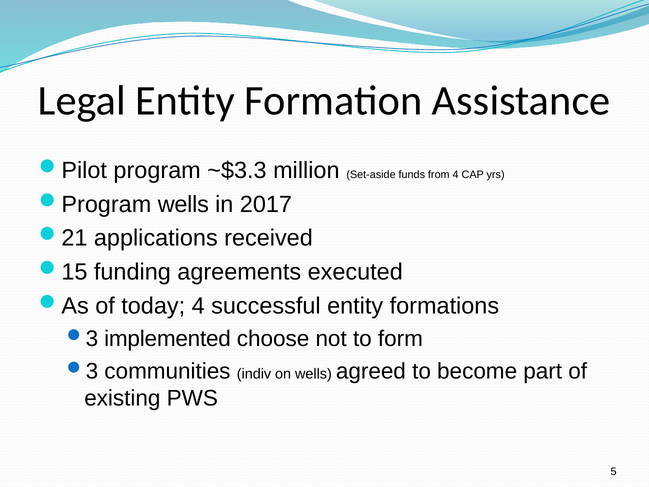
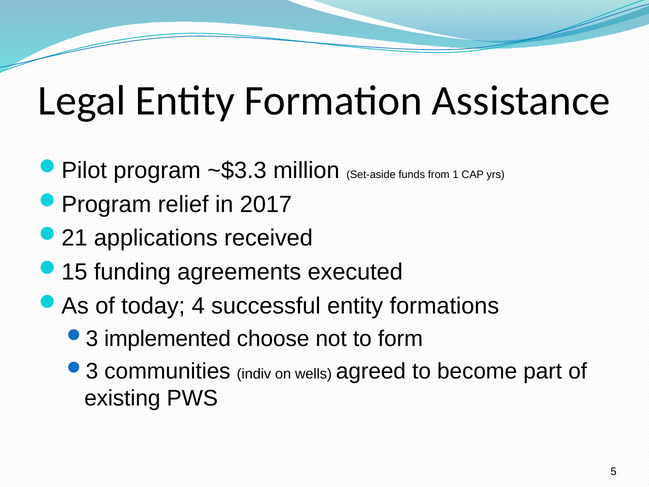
from 4: 4 -> 1
wells at (183, 204): wells -> relief
